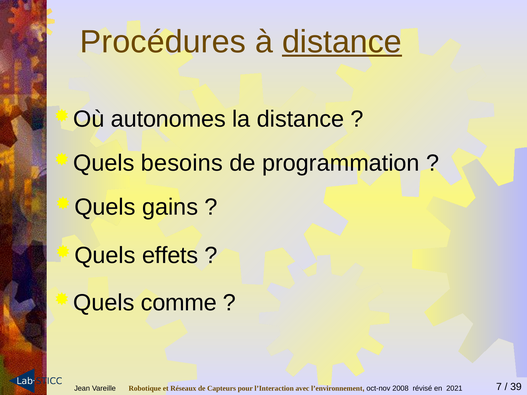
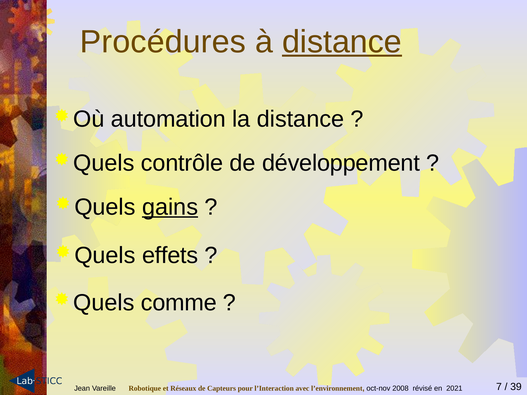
autonomes: autonomes -> automation
besoins: besoins -> contrôle
programmation: programmation -> développement
gains underline: none -> present
